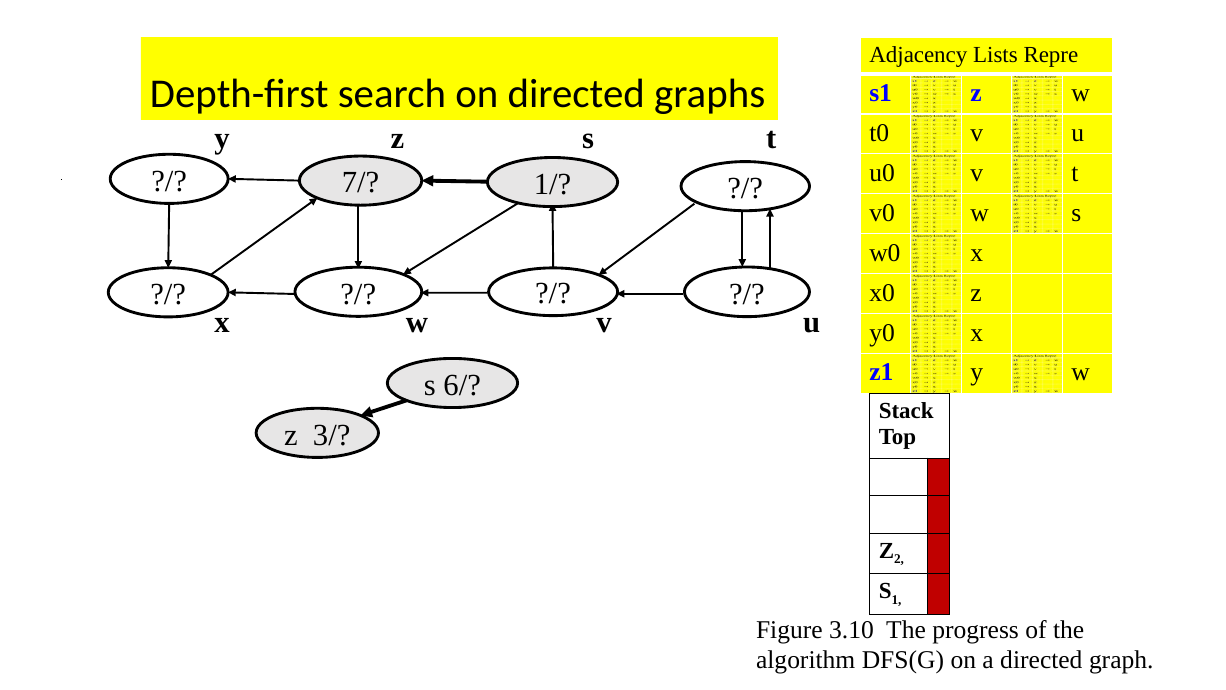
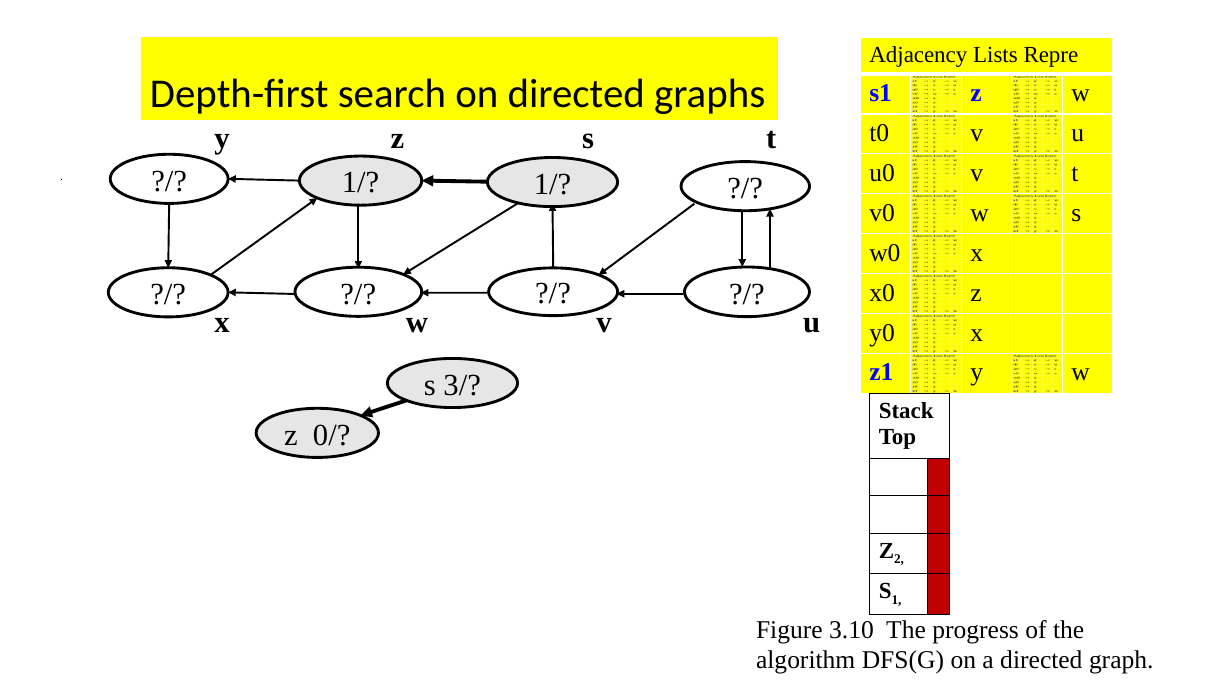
7/ at (361, 183): 7/ -> 1/
6/: 6/ -> 3/
3/: 3/ -> 0/
